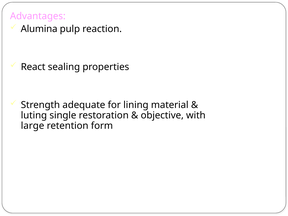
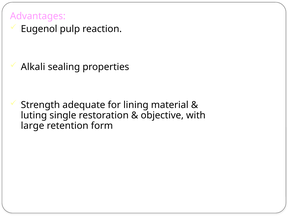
Alumina: Alumina -> Eugenol
React: React -> Alkali
